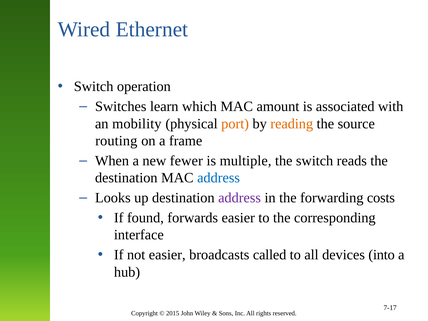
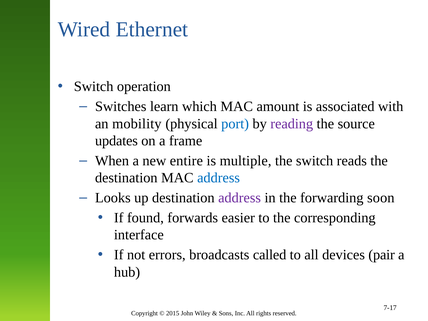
port colour: orange -> blue
reading colour: orange -> purple
routing: routing -> updates
fewer: fewer -> entire
costs: costs -> soon
not easier: easier -> errors
into: into -> pair
